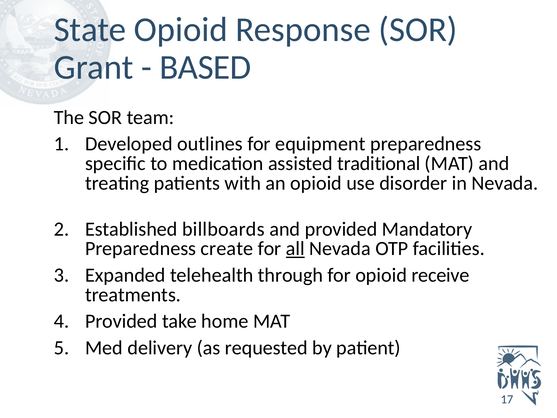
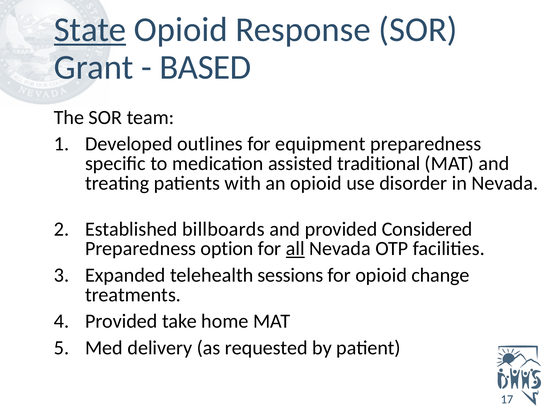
State underline: none -> present
Mandatory: Mandatory -> Considered
create: create -> option
through: through -> sessions
receive: receive -> change
